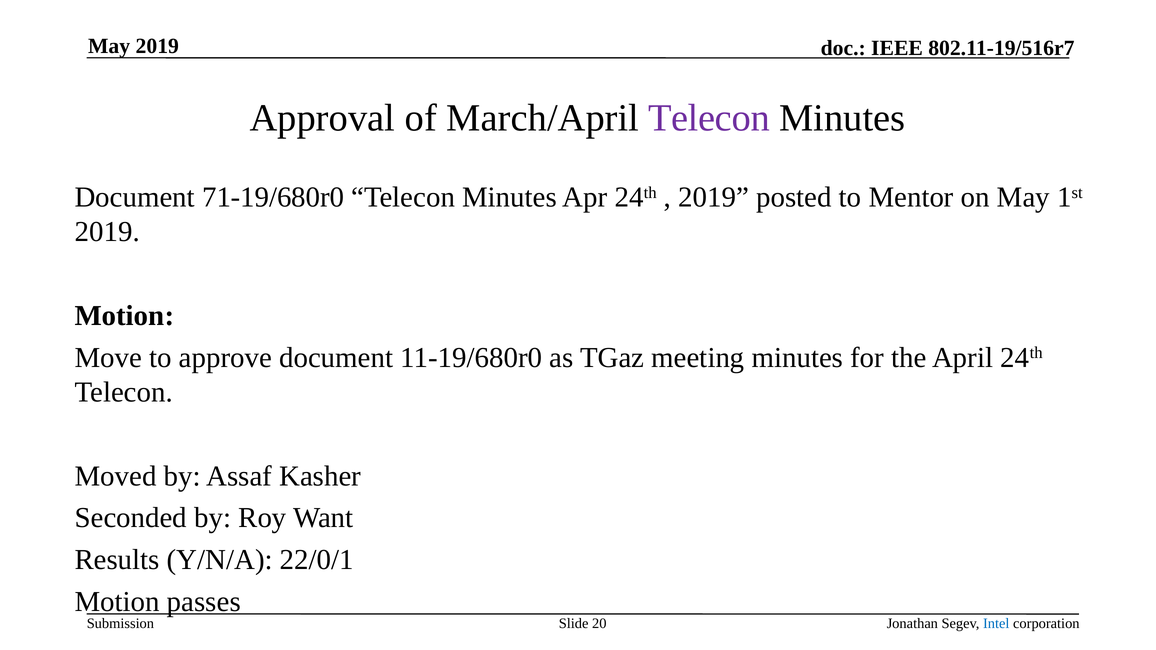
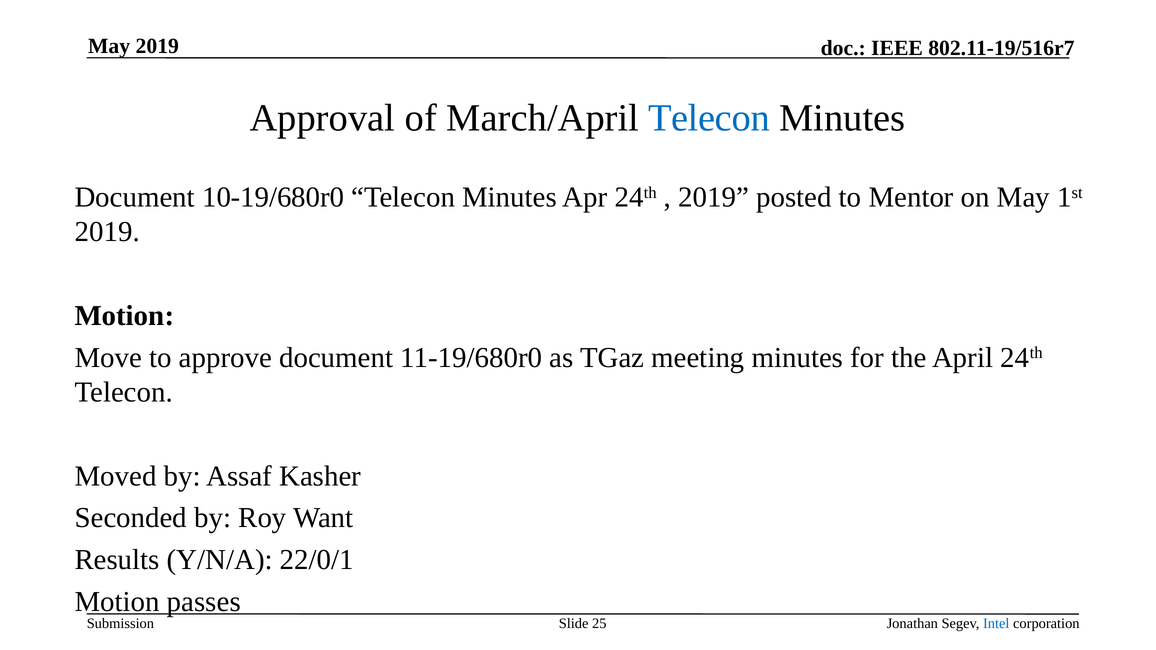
Telecon at (709, 118) colour: purple -> blue
71-19/680r0: 71-19/680r0 -> 10-19/680r0
20: 20 -> 25
